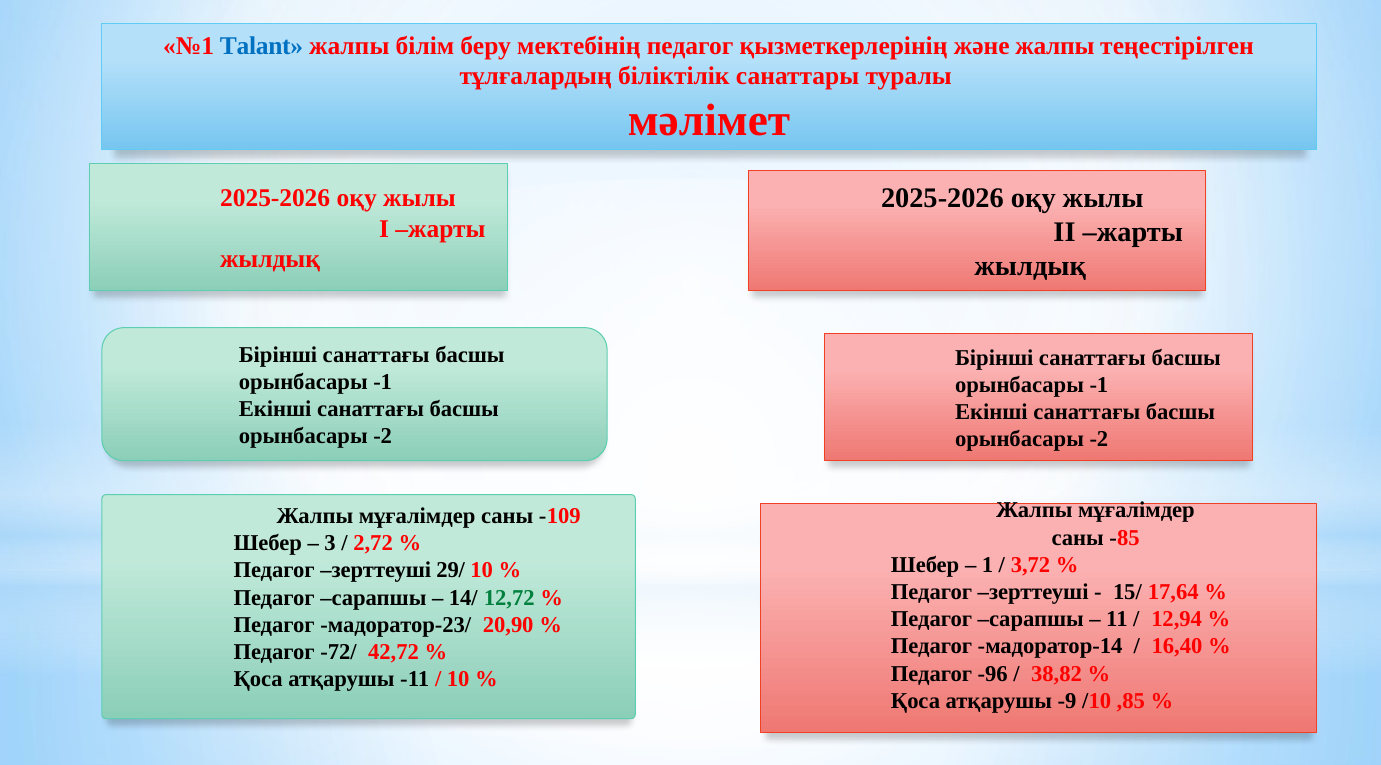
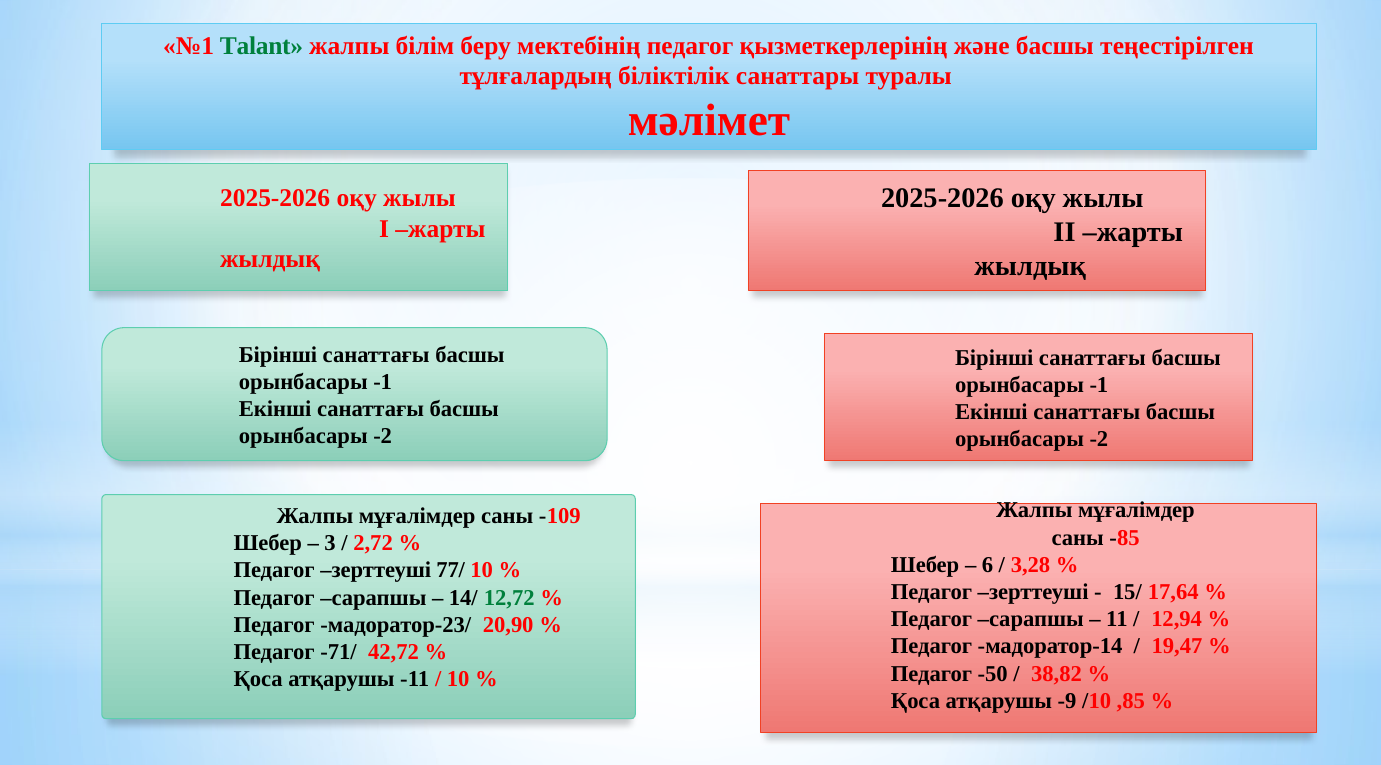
Talant colour: blue -> green
және жалпы: жалпы -> басшы
1: 1 -> 6
3,72: 3,72 -> 3,28
29/: 29/ -> 77/
16,40: 16,40 -> 19,47
-72/: -72/ -> -71/
-96: -96 -> -50
